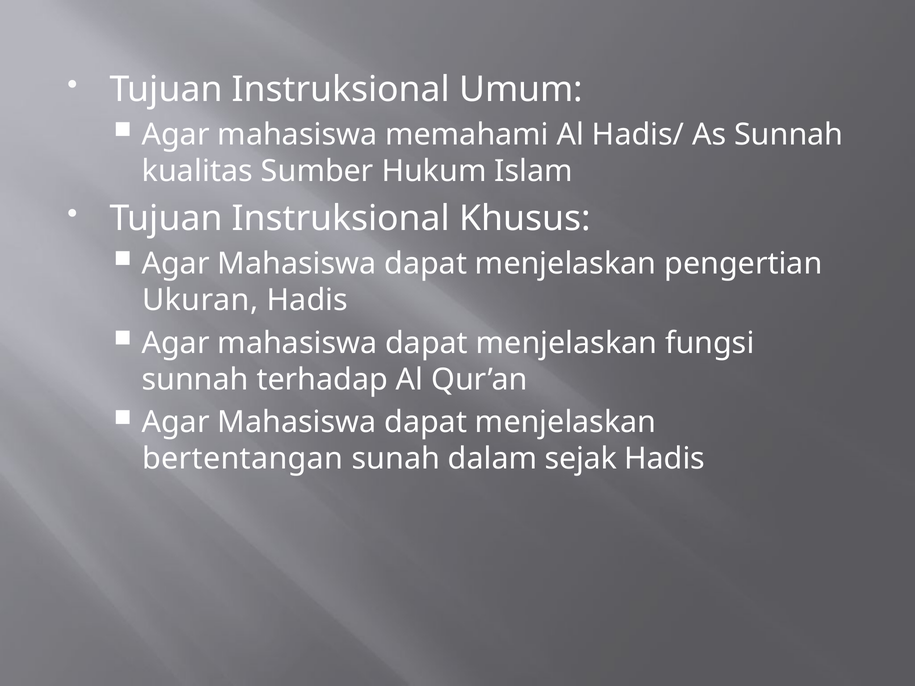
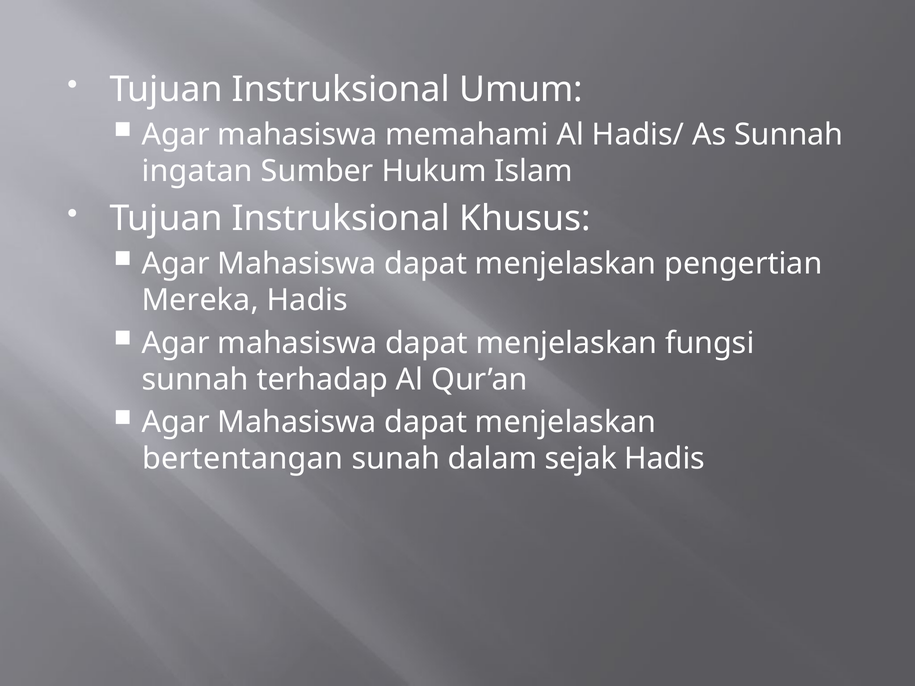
kualitas: kualitas -> ingatan
Ukuran: Ukuran -> Mereka
